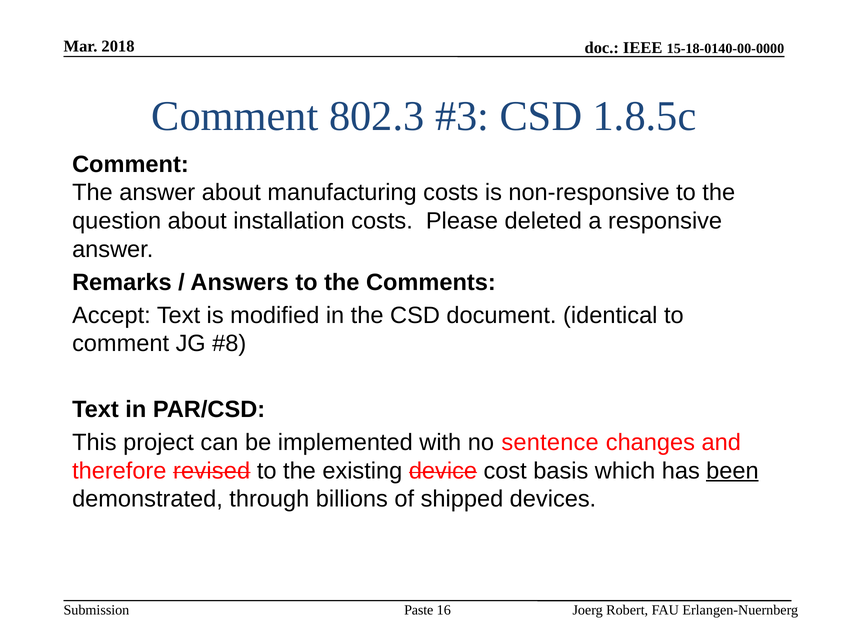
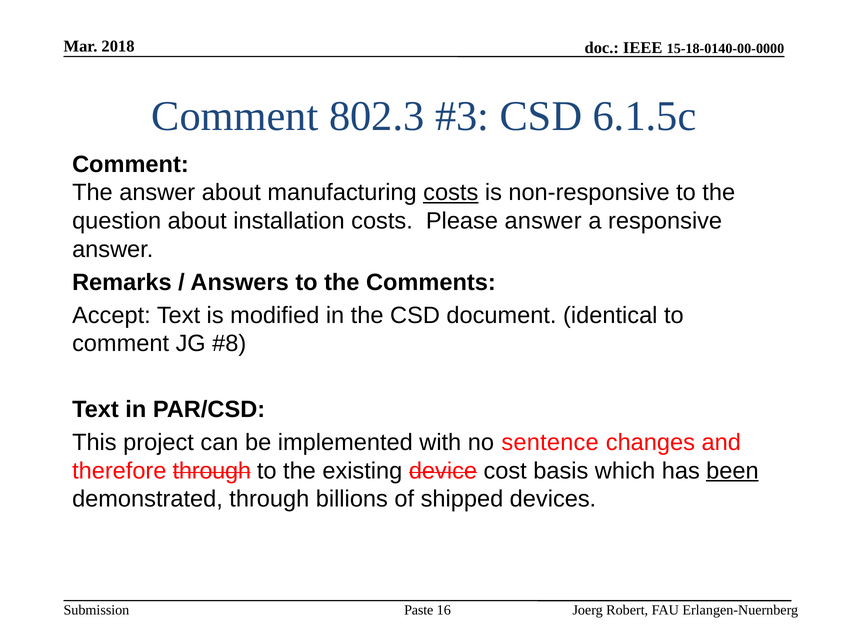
1.8.5c: 1.8.5c -> 6.1.5c
costs at (451, 193) underline: none -> present
Please deleted: deleted -> answer
therefore revised: revised -> through
